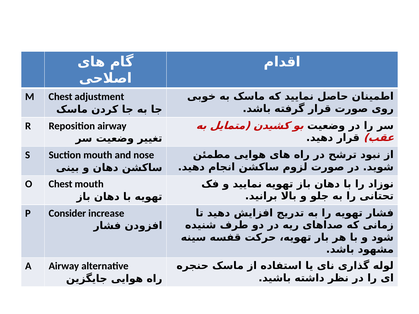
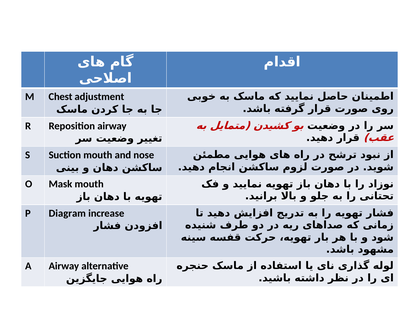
O Chest: Chest -> Mask
Consider: Consider -> Diagram
